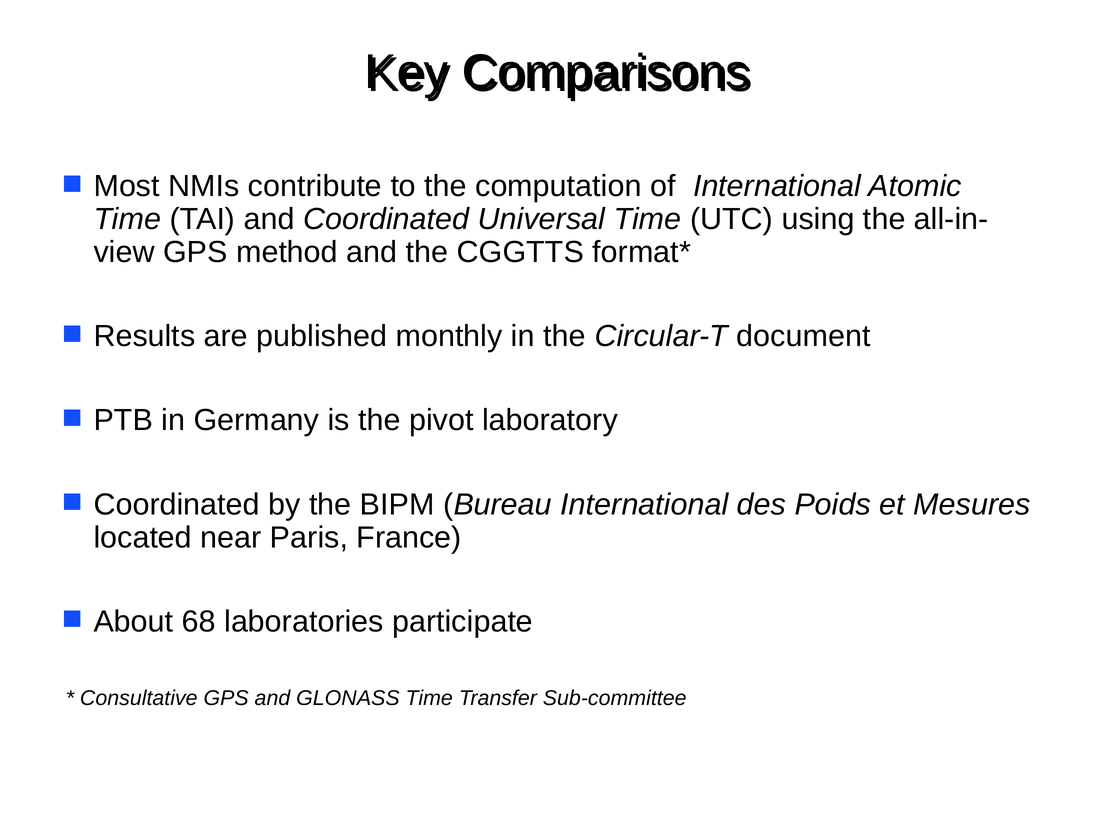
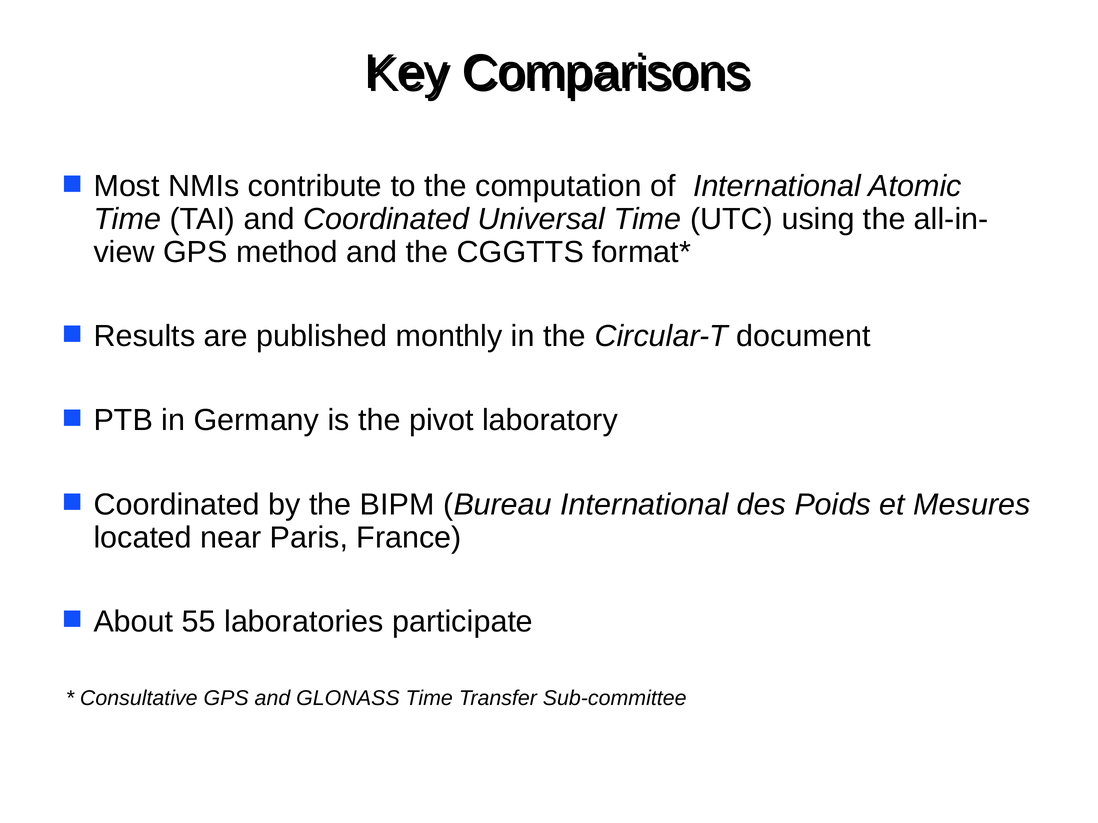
68: 68 -> 55
